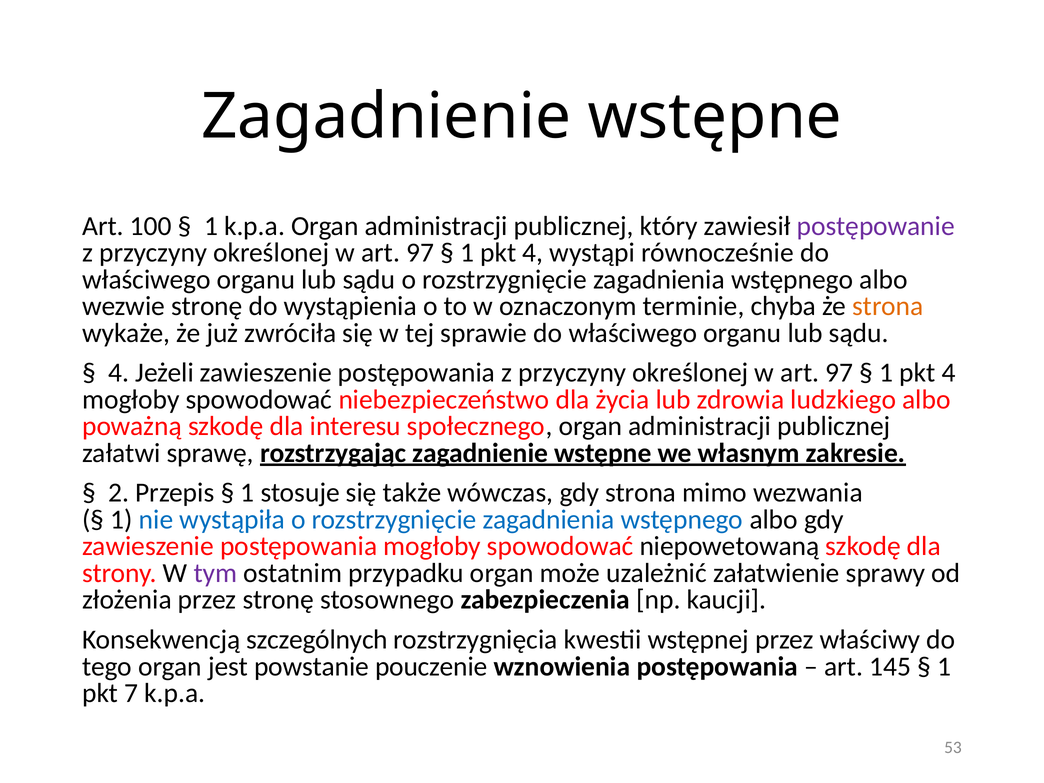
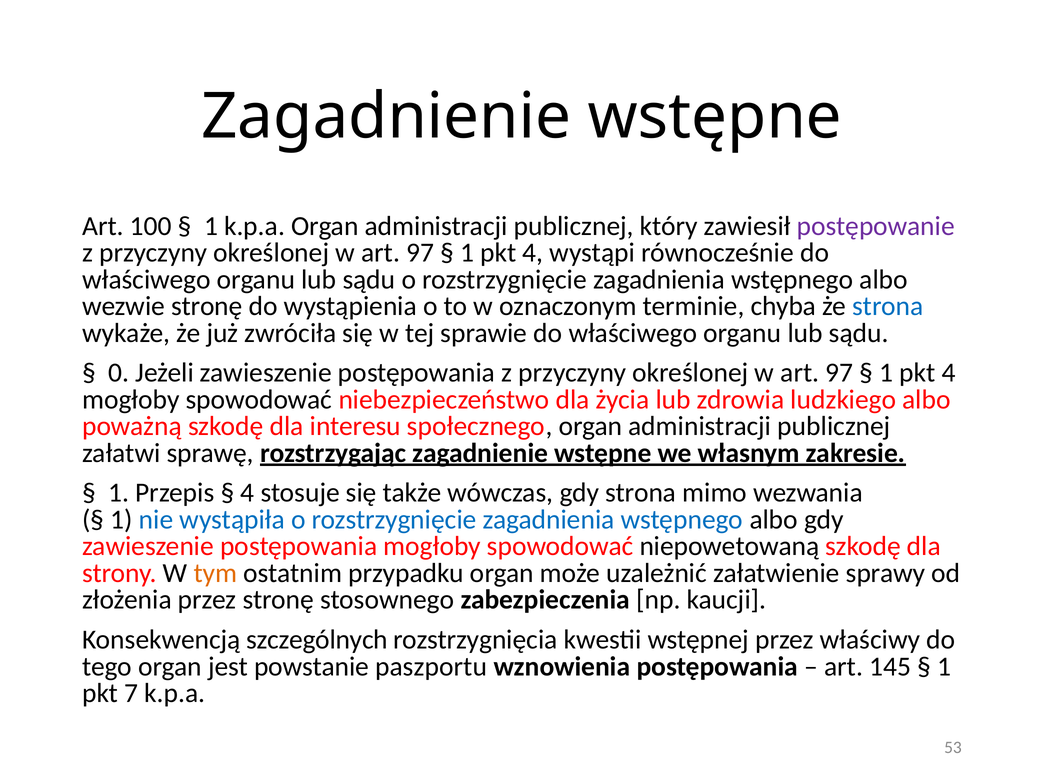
strona at (888, 306) colour: orange -> blue
4 at (119, 373): 4 -> 0
2 at (119, 493): 2 -> 1
1 at (247, 493): 1 -> 4
tym colour: purple -> orange
pouczenie: pouczenie -> paszportu
